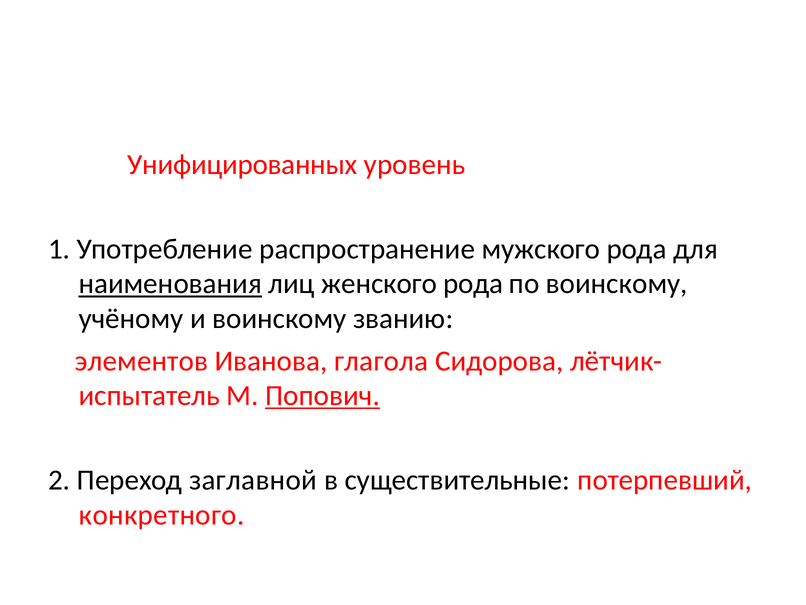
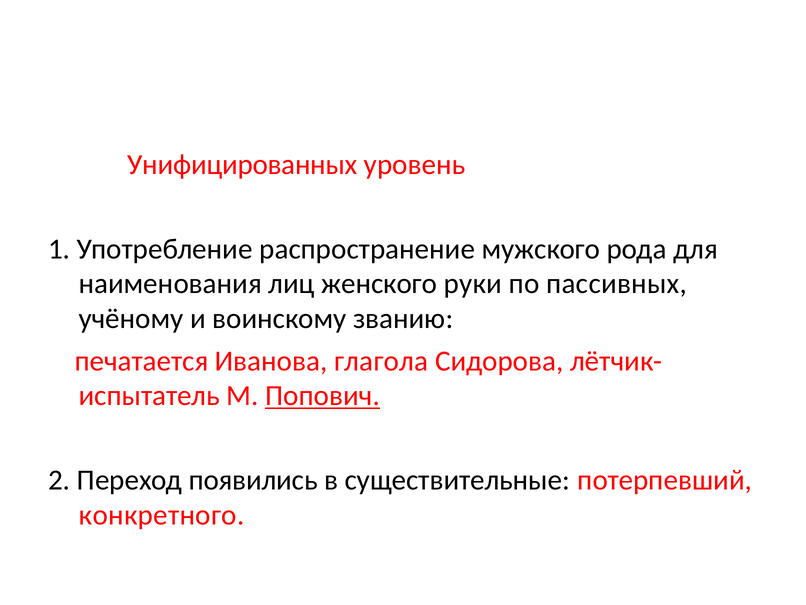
наименования underline: present -> none
женского рода: рода -> руки
по воинскому: воинскому -> пассивных
элементов: элементов -> печатается
заглавной: заглавной -> появились
